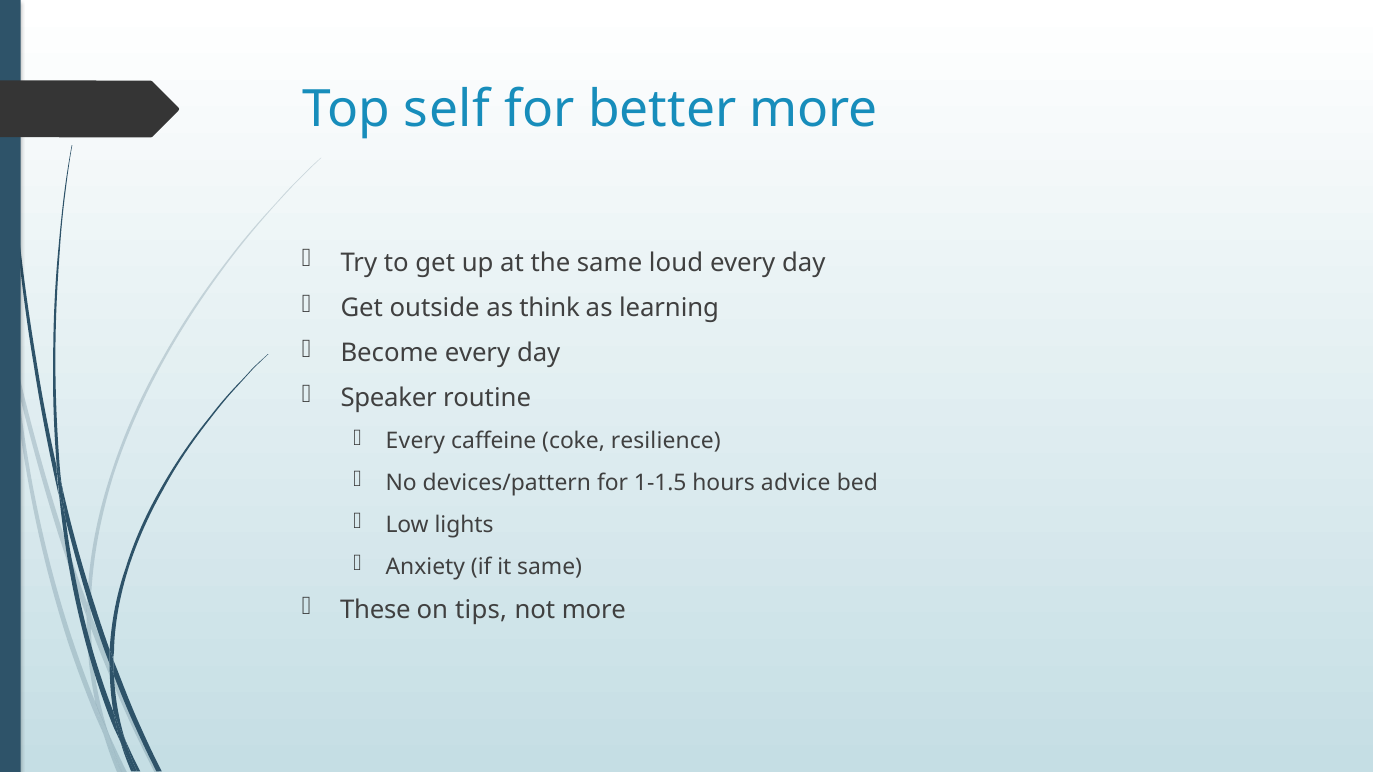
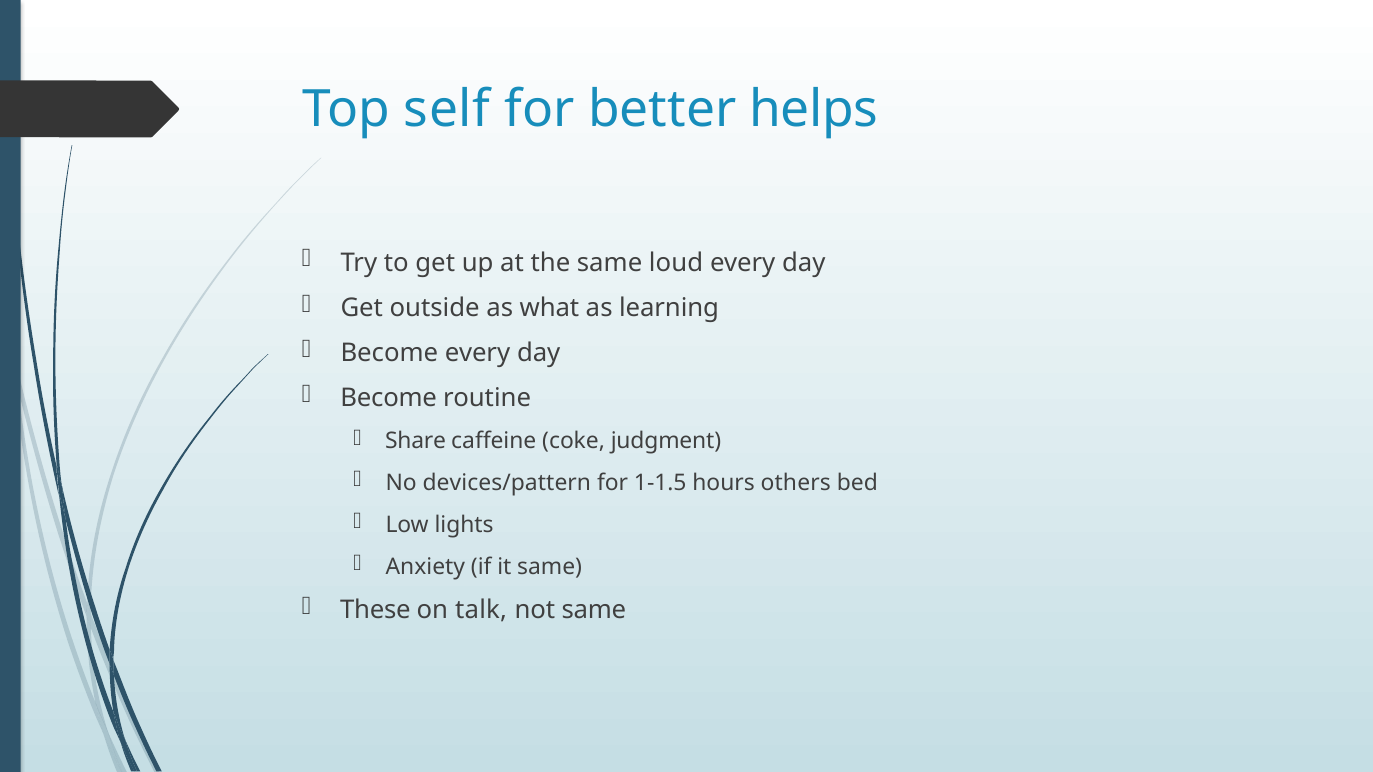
better more: more -> helps
think: think -> what
Speaker at (389, 398): Speaker -> Become
Every at (415, 442): Every -> Share
resilience: resilience -> judgment
advice: advice -> others
tips: tips -> talk
not more: more -> same
